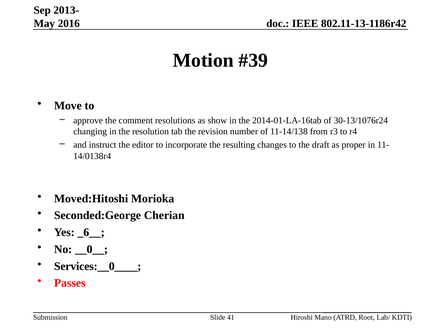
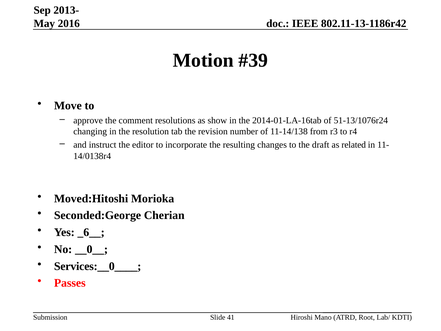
30-13/1076r24: 30-13/1076r24 -> 51-13/1076r24
proper: proper -> related
